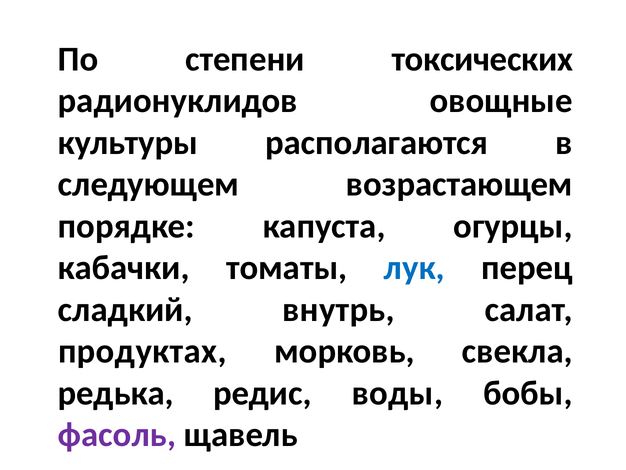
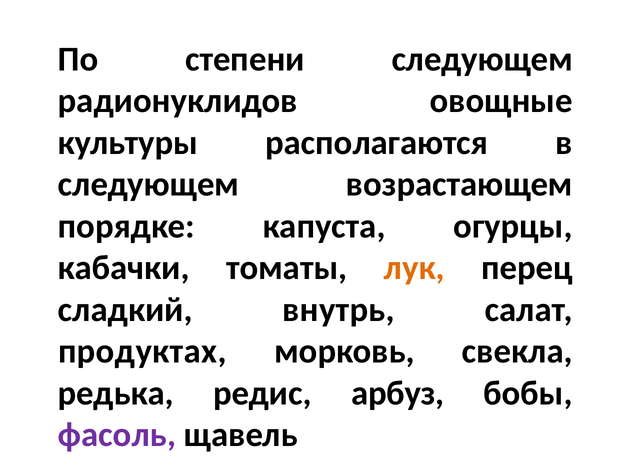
степени токсических: токсических -> следующем
лук colour: blue -> orange
воды: воды -> арбуз
